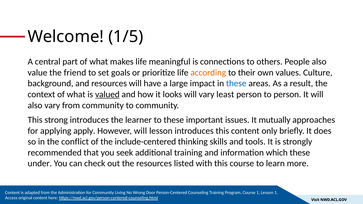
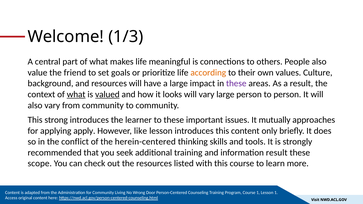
1/5: 1/5 -> 1/3
these at (236, 84) colour: blue -> purple
what at (76, 94) underline: none -> present
vary least: least -> large
However will: will -> like
include-centered: include-centered -> herein-centered
information which: which -> result
under: under -> scope
